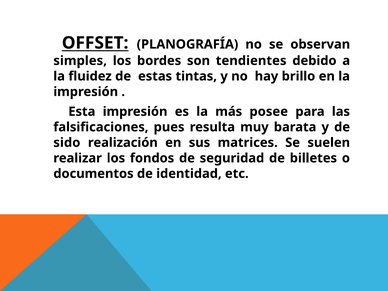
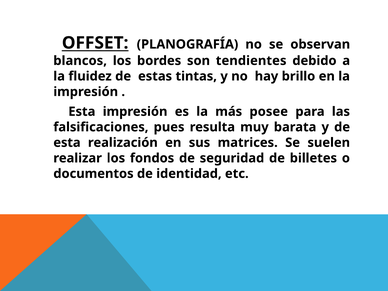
simples: simples -> blancos
sido at (67, 143): sido -> esta
